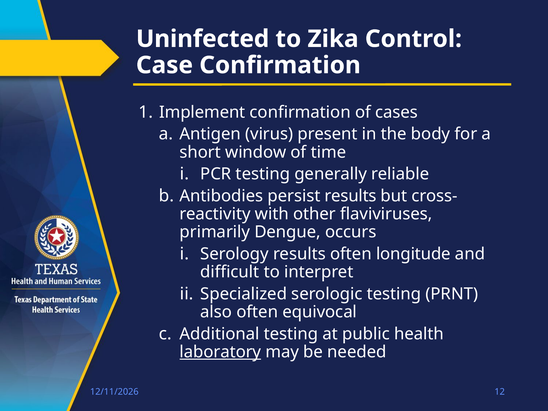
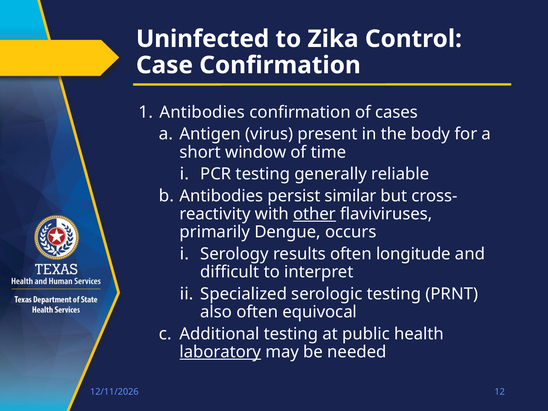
Implement at (202, 112): Implement -> Antibodies
persist results: results -> similar
other underline: none -> present
